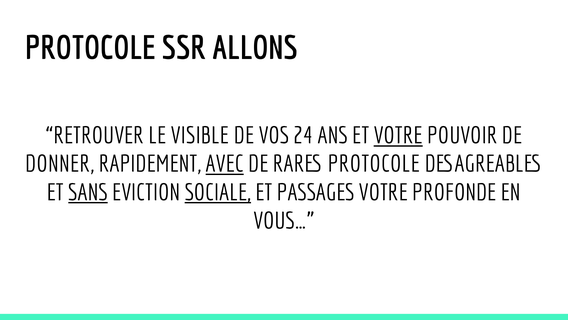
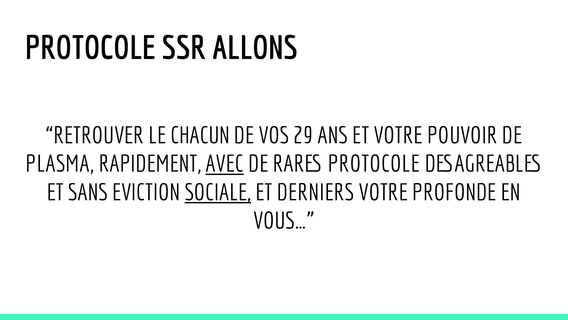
VISIBLE: VISIBLE -> CHACUN
24: 24 -> 29
VOTRE at (398, 135) underline: present -> none
DONNER: DONNER -> PLASMA
SANS underline: present -> none
PASSAGES: PASSAGES -> DERNIERS
